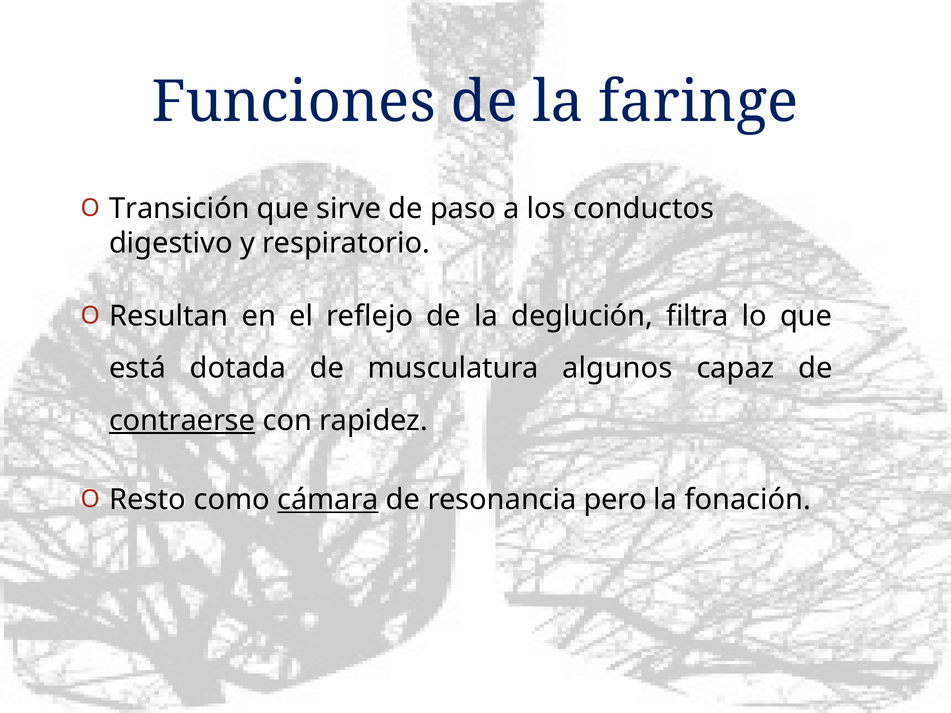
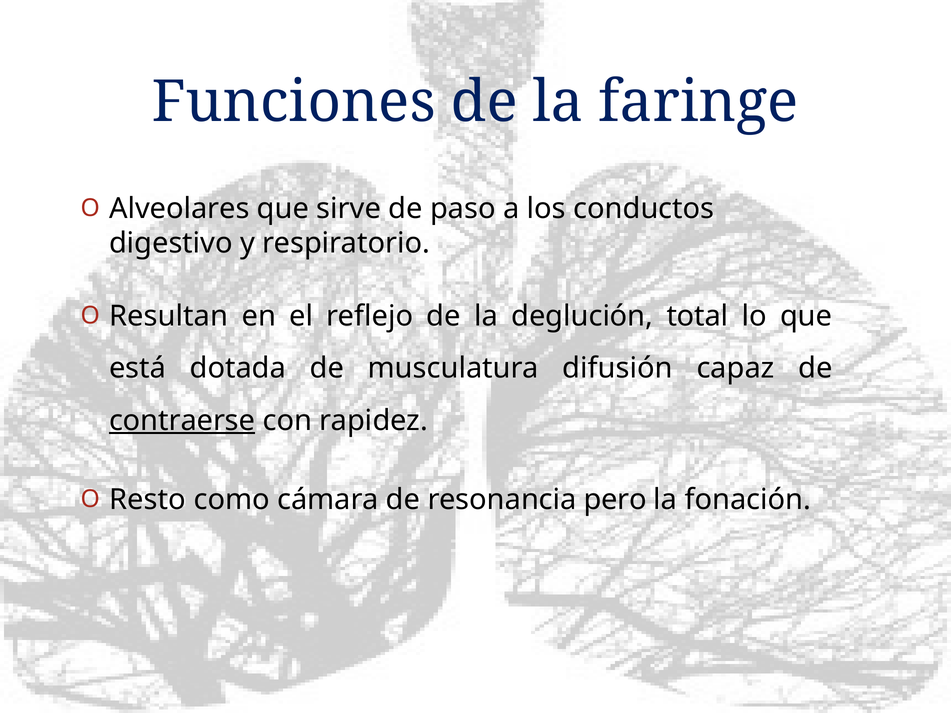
Transición: Transición -> Alveolares
filtra: filtra -> total
algunos: algunos -> difusión
cámara underline: present -> none
